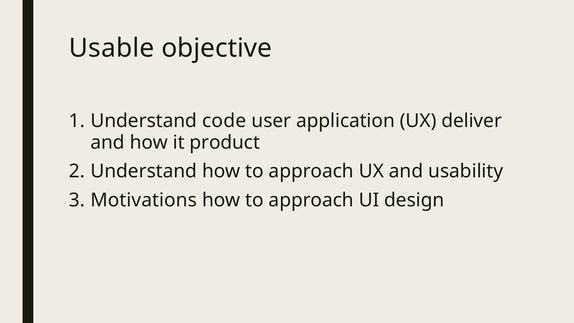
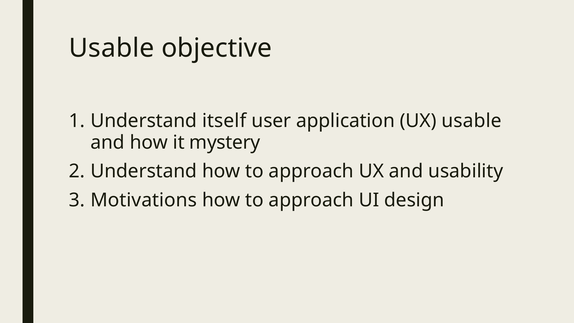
code: code -> itself
UX deliver: deliver -> usable
product: product -> mystery
